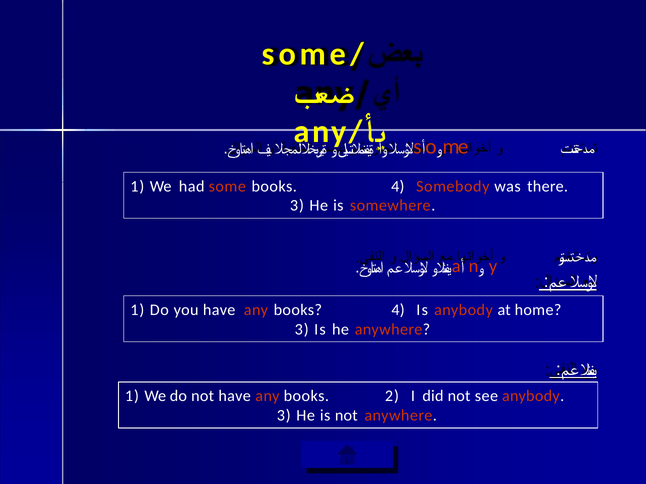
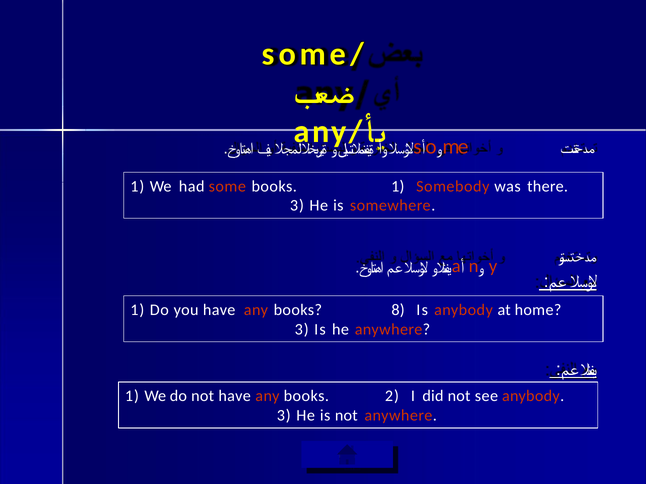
some books 4: 4 -> 1
any books 4: 4 -> 8
